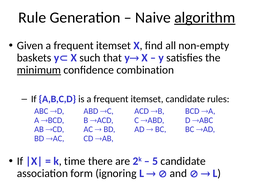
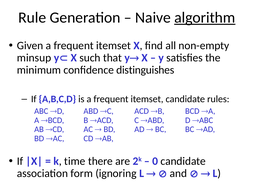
baskets: baskets -> minsup
minimum underline: present -> none
combination: combination -> distinguishes
5: 5 -> 0
